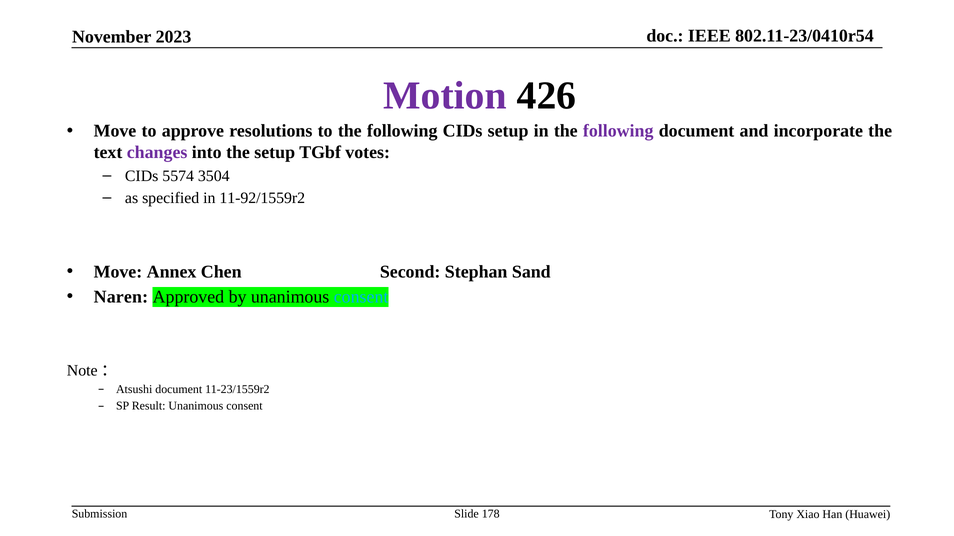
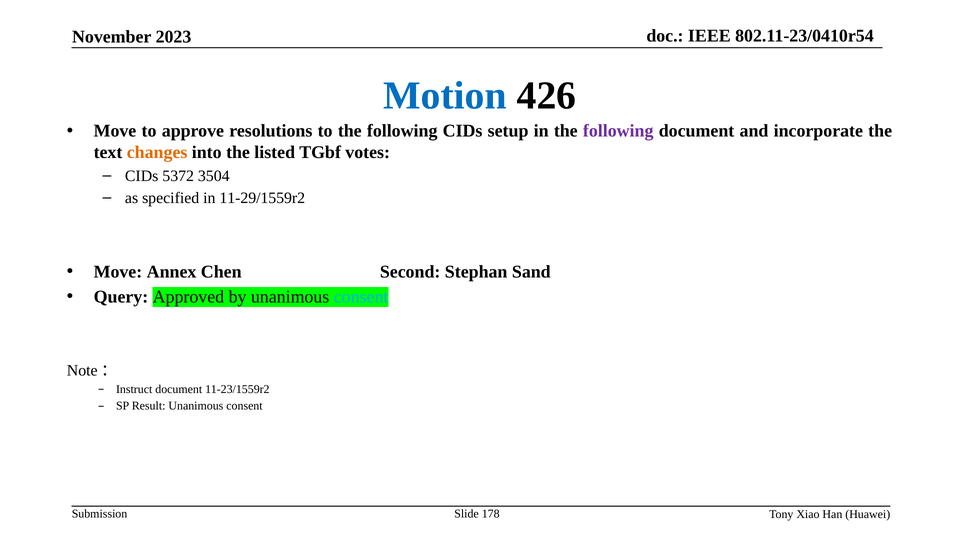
Motion colour: purple -> blue
changes colour: purple -> orange
the setup: setup -> listed
5574: 5574 -> 5372
11-92/1559r2: 11-92/1559r2 -> 11-29/1559r2
Naren: Naren -> Query
Atsushi: Atsushi -> Instruct
